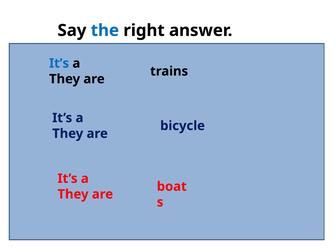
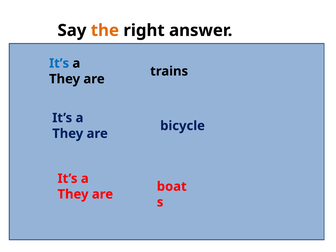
the colour: blue -> orange
